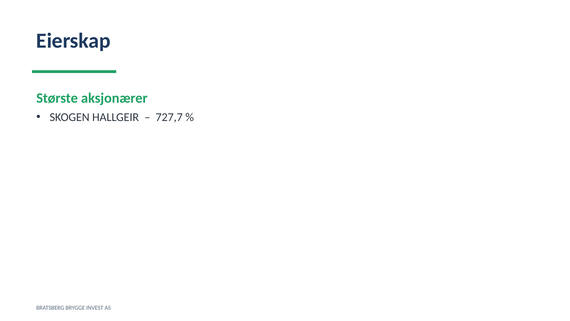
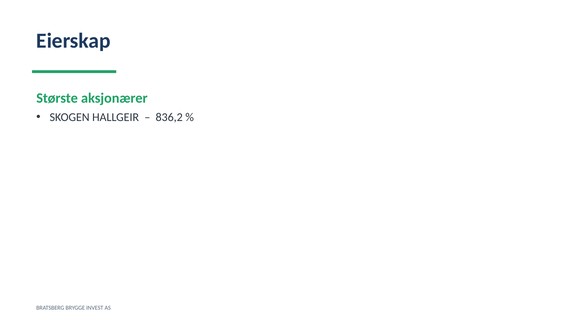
727,7: 727,7 -> 836,2
